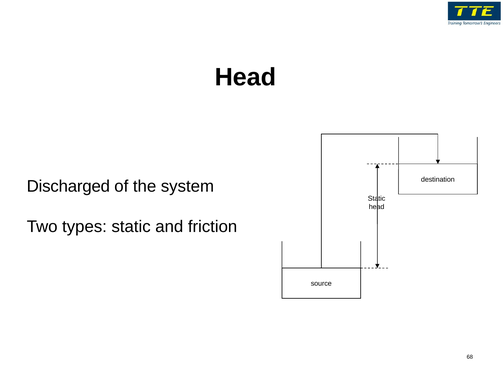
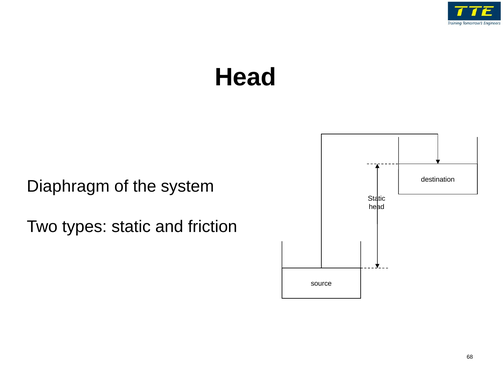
Discharged: Discharged -> Diaphragm
